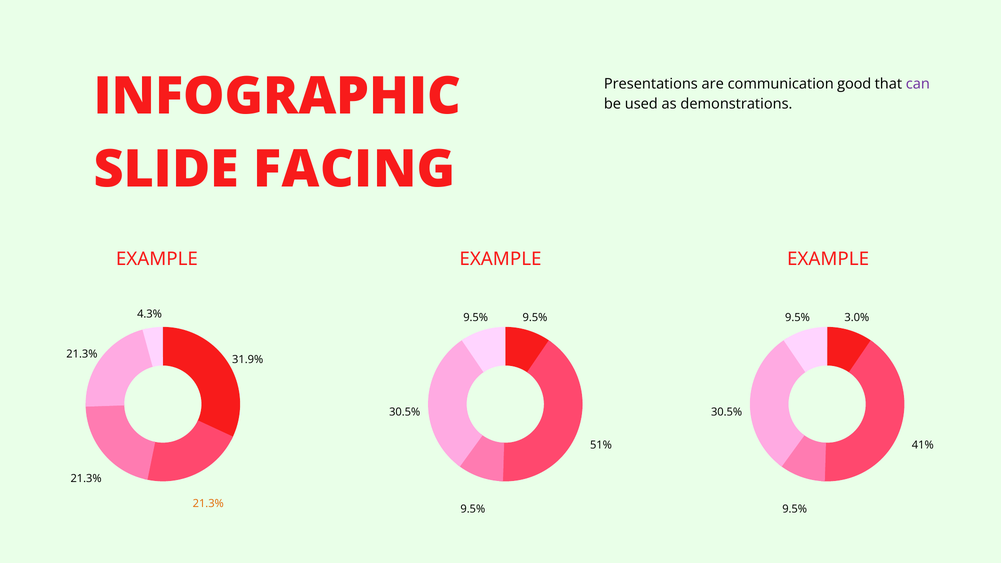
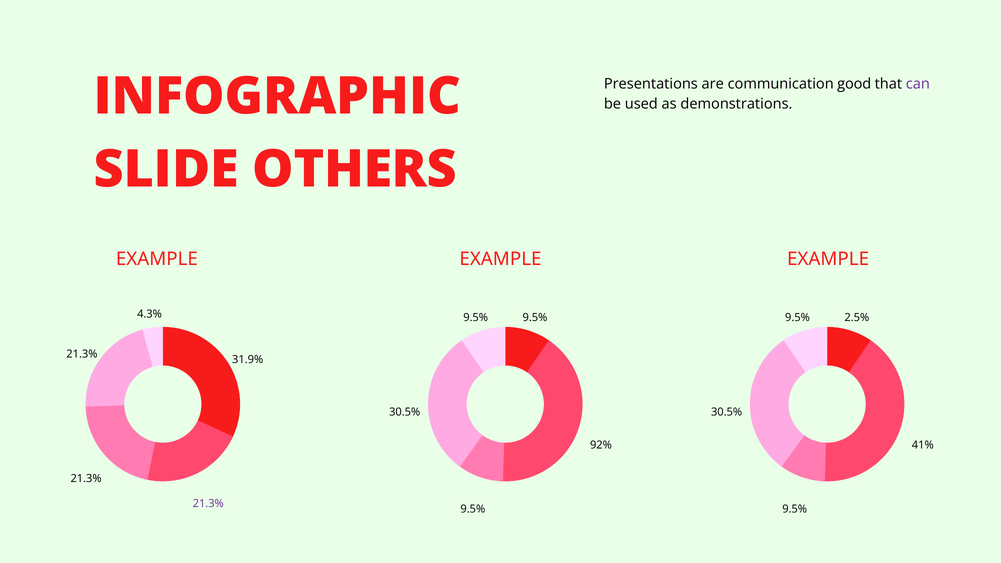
FACING: FACING -> OTHERS
3.0%: 3.0% -> 2.5%
51%: 51% -> 92%
21.3% at (208, 504) colour: orange -> purple
